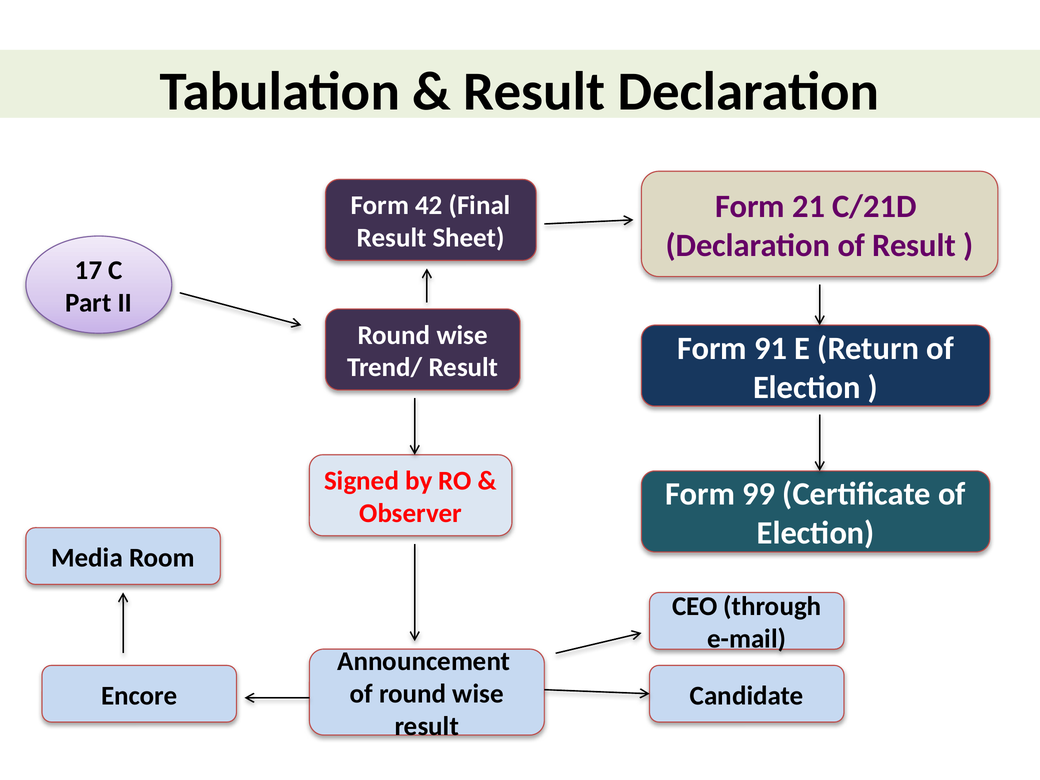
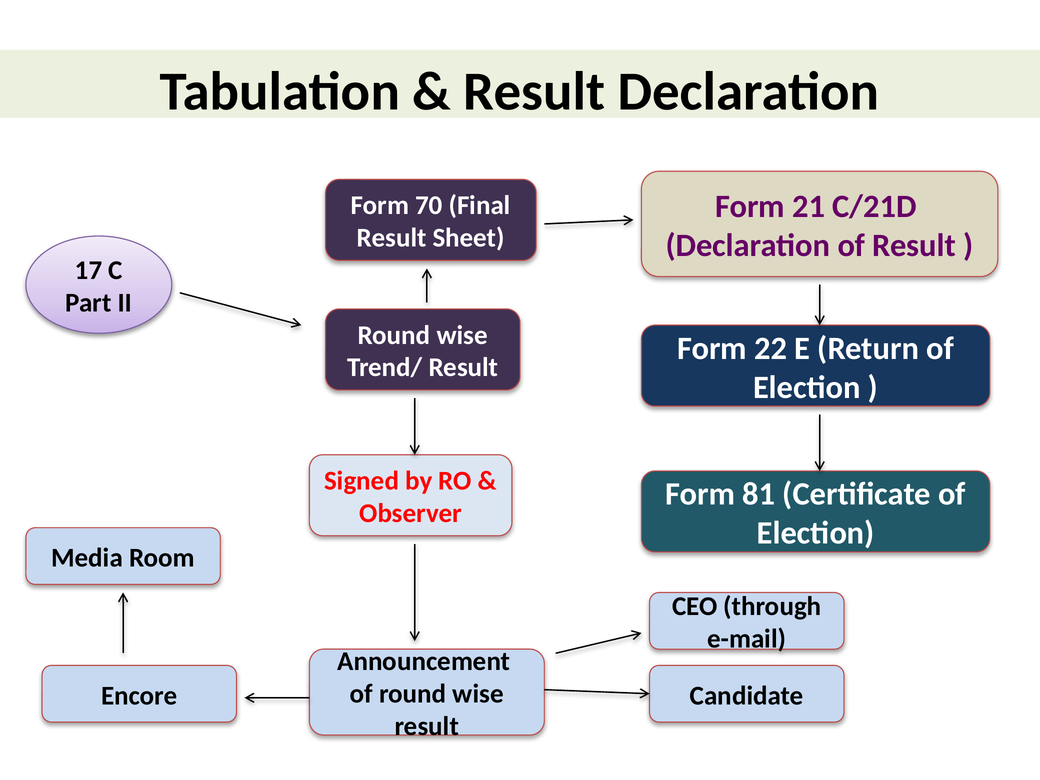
42: 42 -> 70
91: 91 -> 22
99: 99 -> 81
